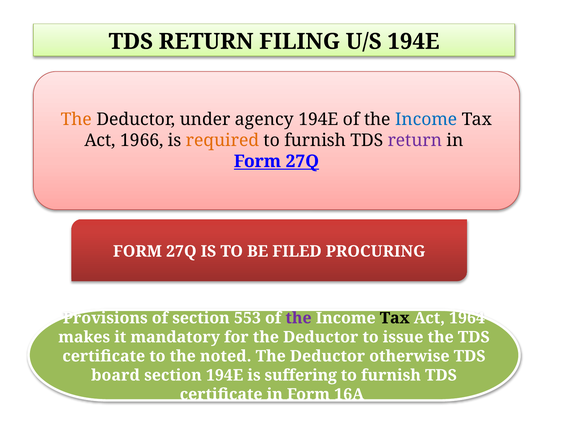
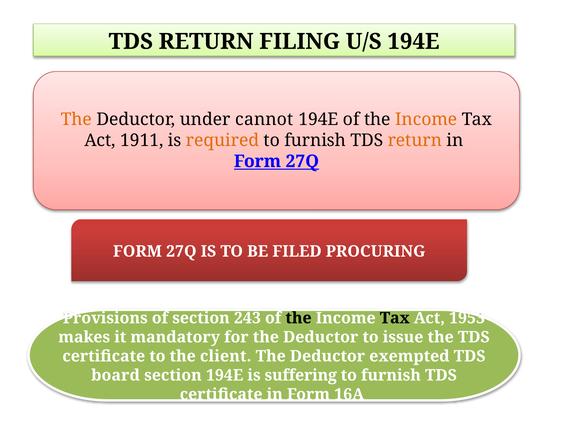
agency: agency -> cannot
Income at (426, 119) colour: blue -> orange
1966: 1966 -> 1911
return at (415, 140) colour: purple -> orange
553: 553 -> 243
the at (299, 318) colour: purple -> black
1964: 1964 -> 1953
noted: noted -> client
otherwise: otherwise -> exempted
